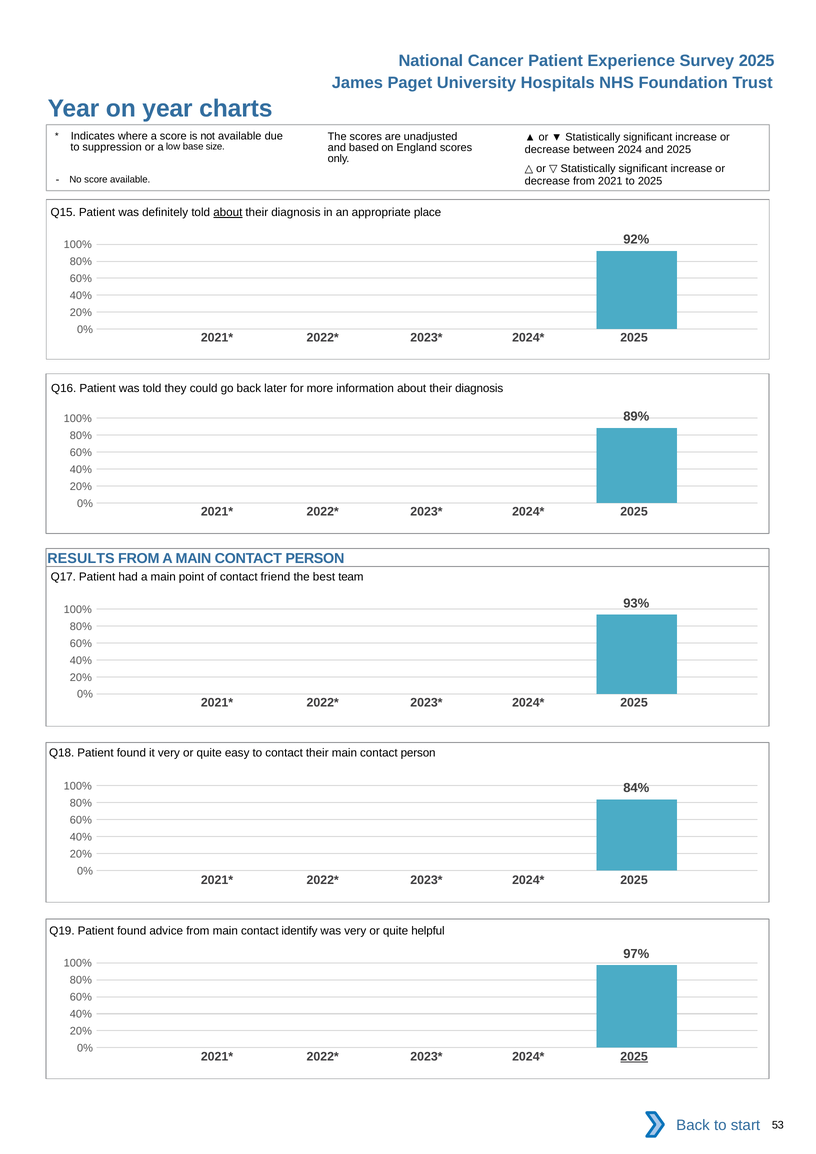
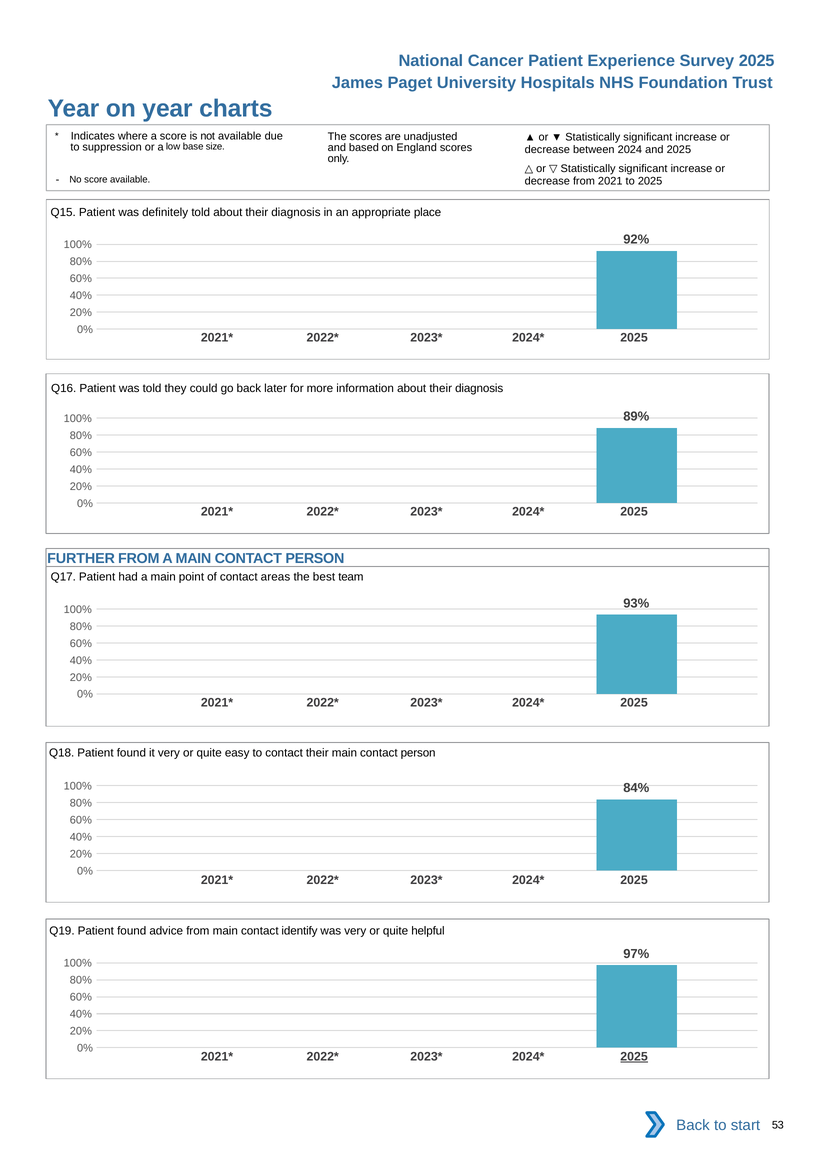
about at (228, 213) underline: present -> none
RESULTS: RESULTS -> FURTHER
friend: friend -> areas
